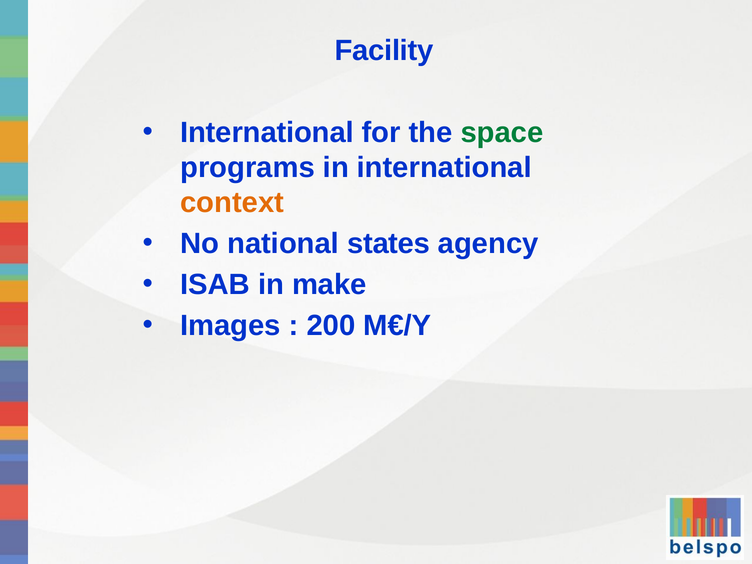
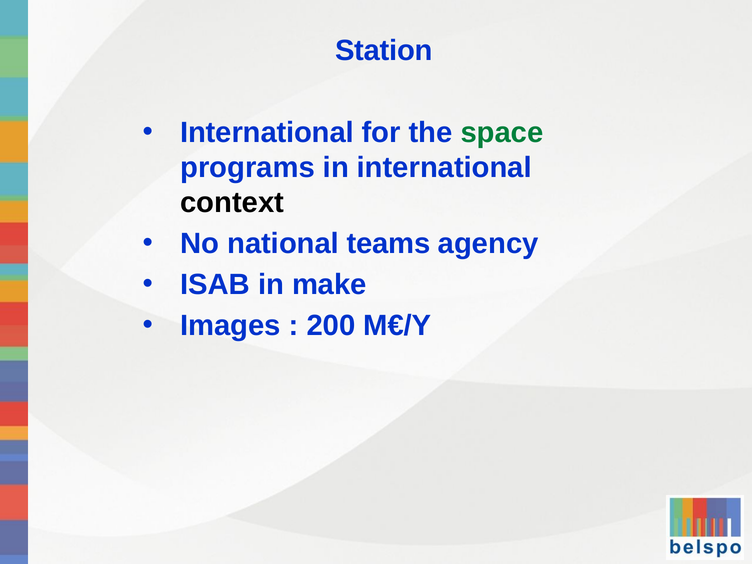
Facility: Facility -> Station
context colour: orange -> black
states: states -> teams
